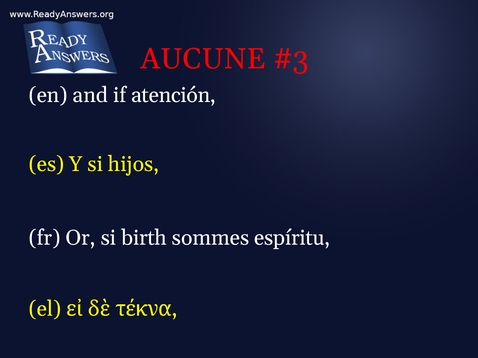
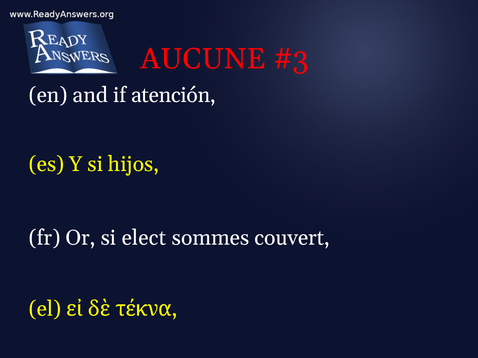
birth: birth -> elect
espíritu: espíritu -> couvert
